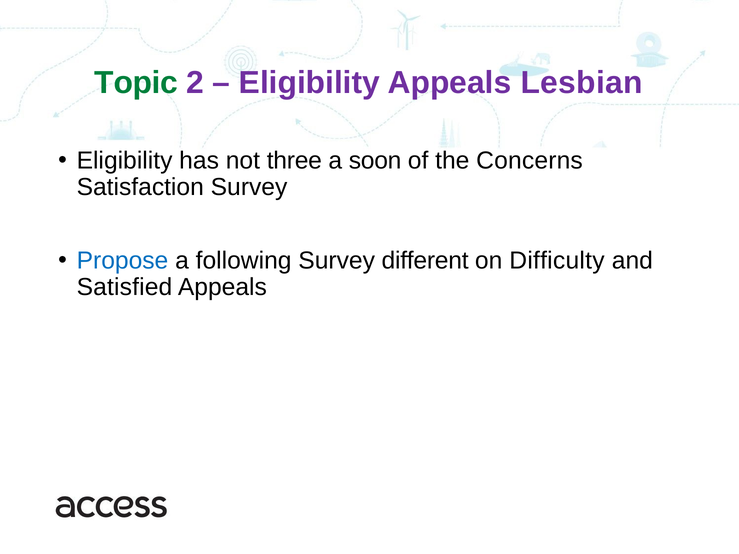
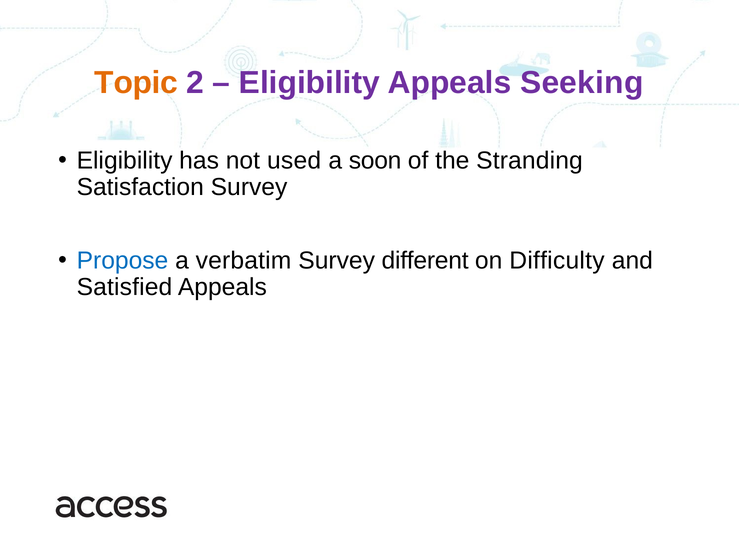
Topic colour: green -> orange
Lesbian: Lesbian -> Seeking
three: three -> used
Concerns: Concerns -> Stranding
following: following -> verbatim
